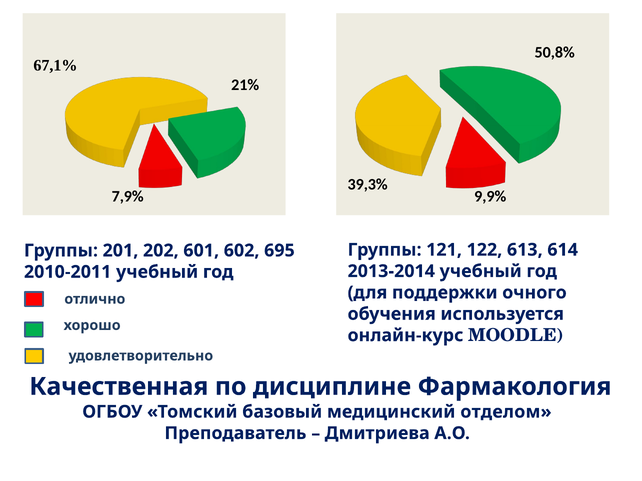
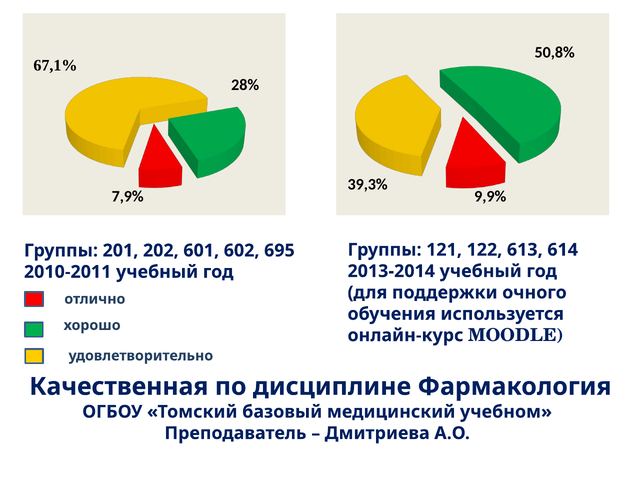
21%: 21% -> 28%
отделом: отделом -> учебном
